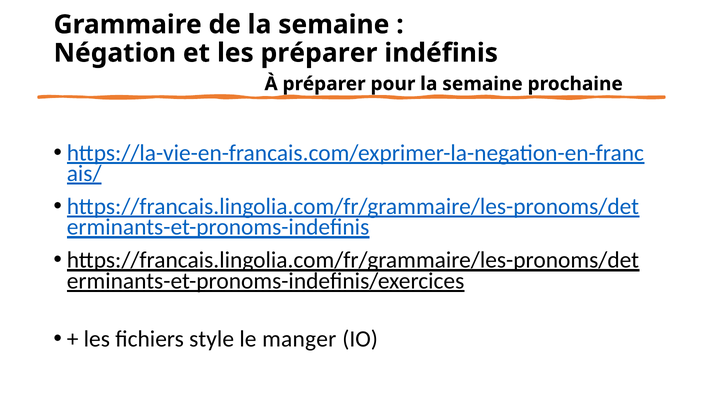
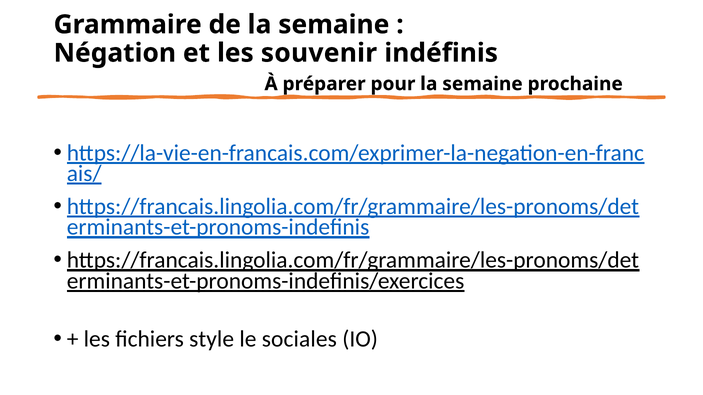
les préparer: préparer -> souvenir
manger: manger -> sociales
